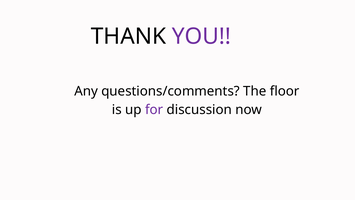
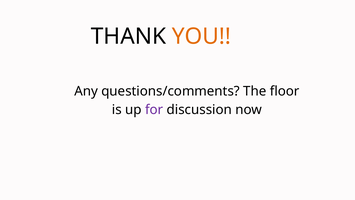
YOU colour: purple -> orange
